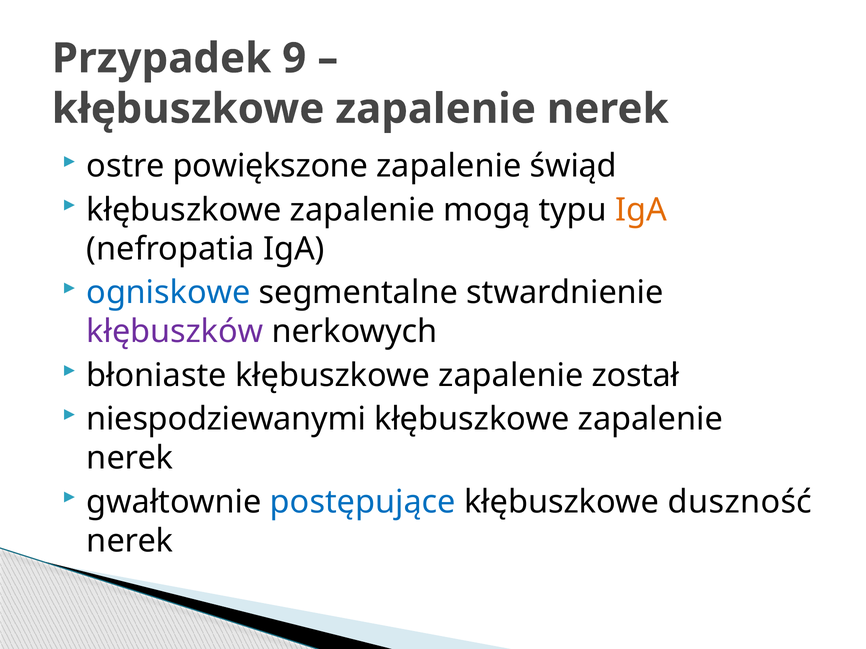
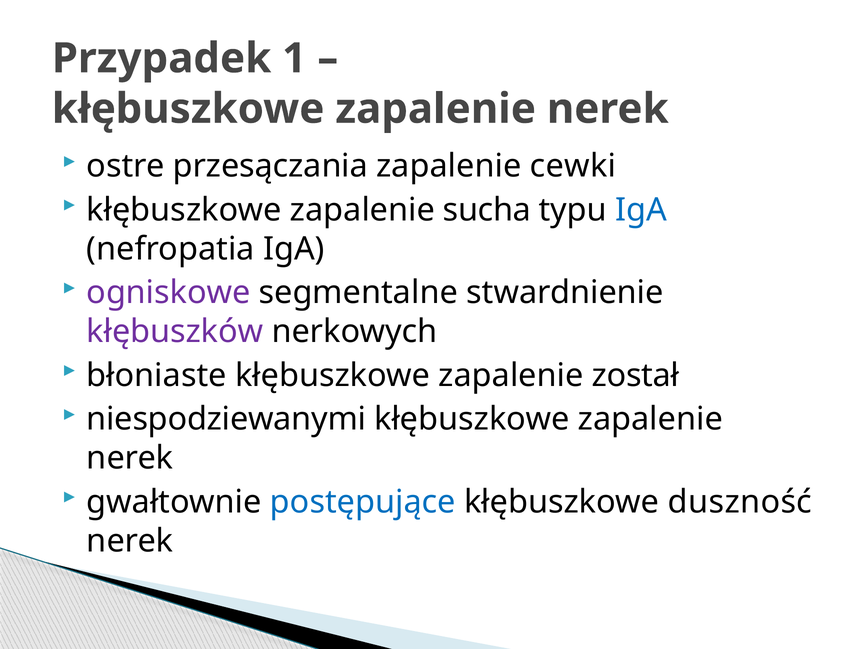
9: 9 -> 1
powiększone: powiększone -> przesączania
świąd: świąd -> cewki
mogą: mogą -> sucha
IgA at (641, 210) colour: orange -> blue
ogniskowe colour: blue -> purple
